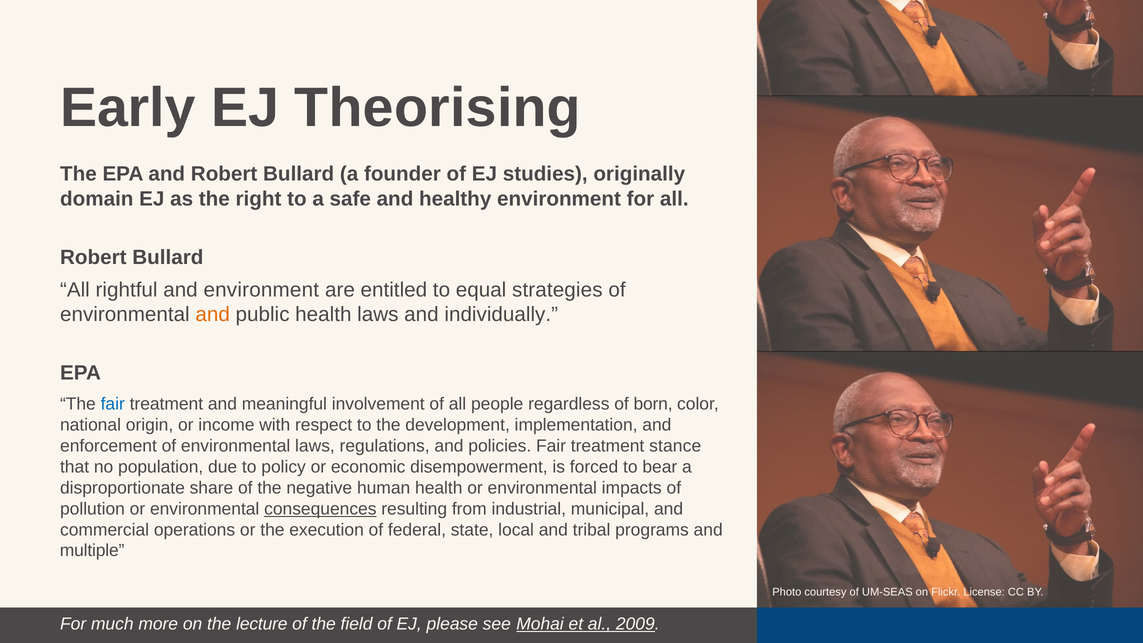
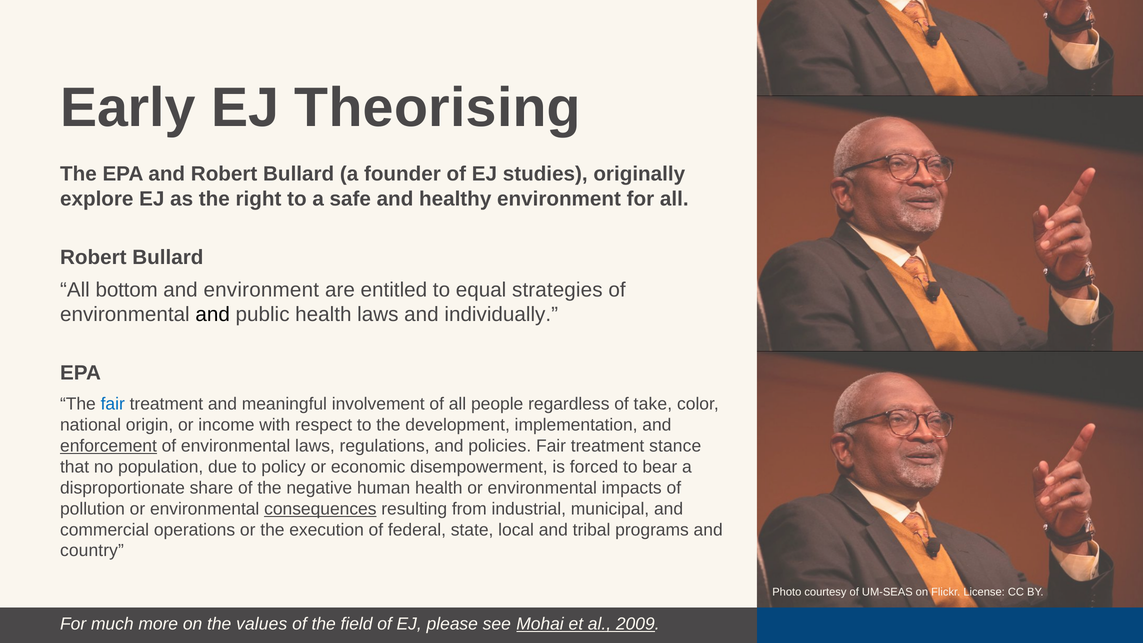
domain: domain -> explore
rightful: rightful -> bottom
and at (213, 314) colour: orange -> black
born: born -> take
enforcement underline: none -> present
multiple: multiple -> country
lecture: lecture -> values
